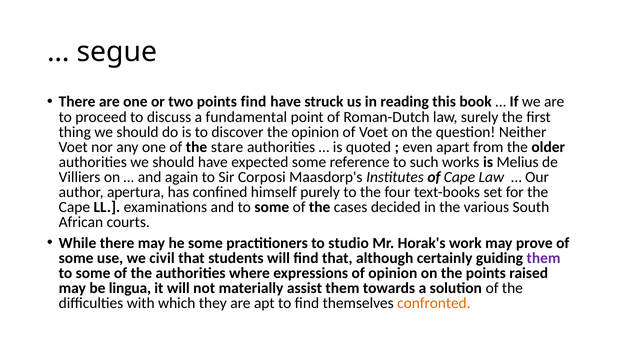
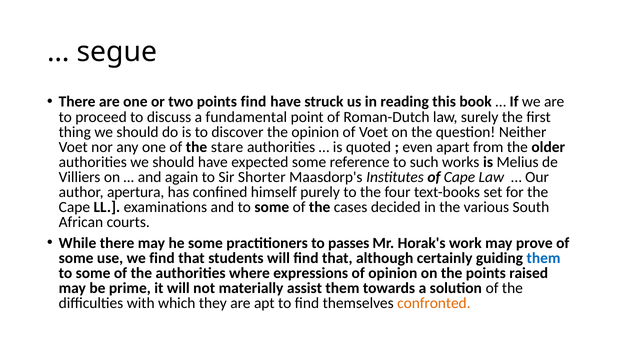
Corposi: Corposi -> Shorter
studio: studio -> passes
we civil: civil -> find
them at (544, 258) colour: purple -> blue
lingua: lingua -> prime
